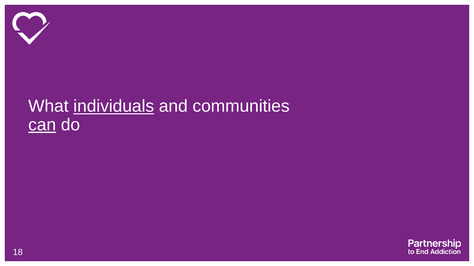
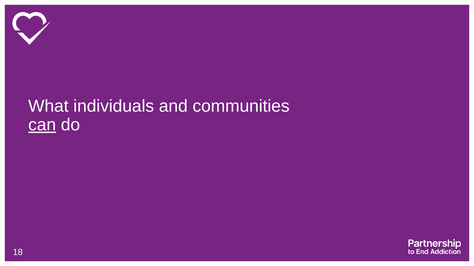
individuals underline: present -> none
